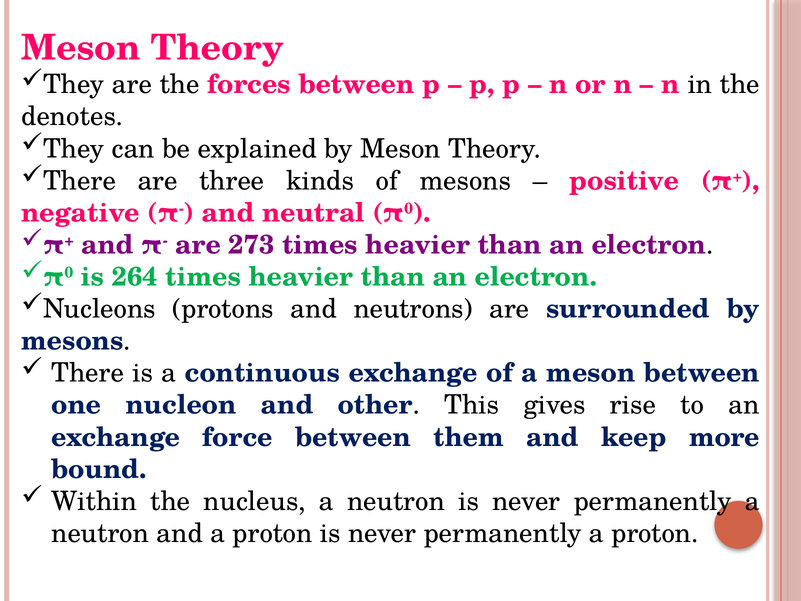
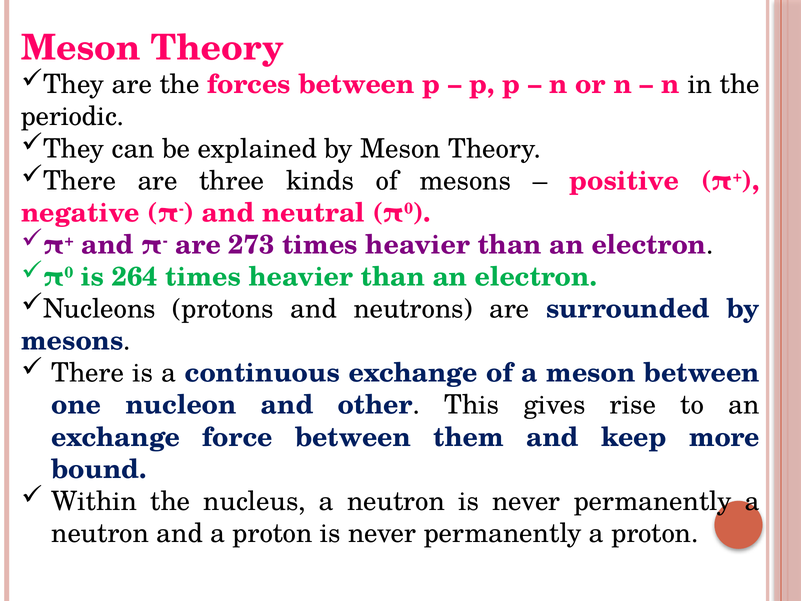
denotes: denotes -> periodic
